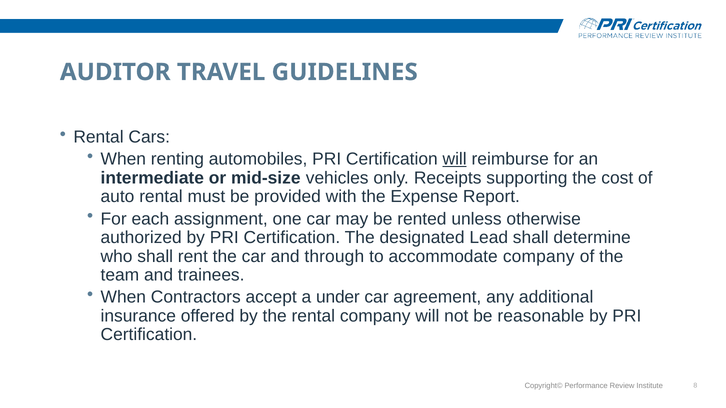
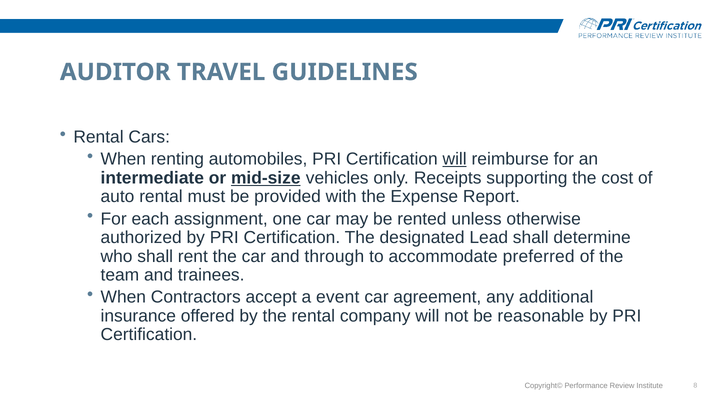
mid-size underline: none -> present
accommodate company: company -> preferred
under: under -> event
